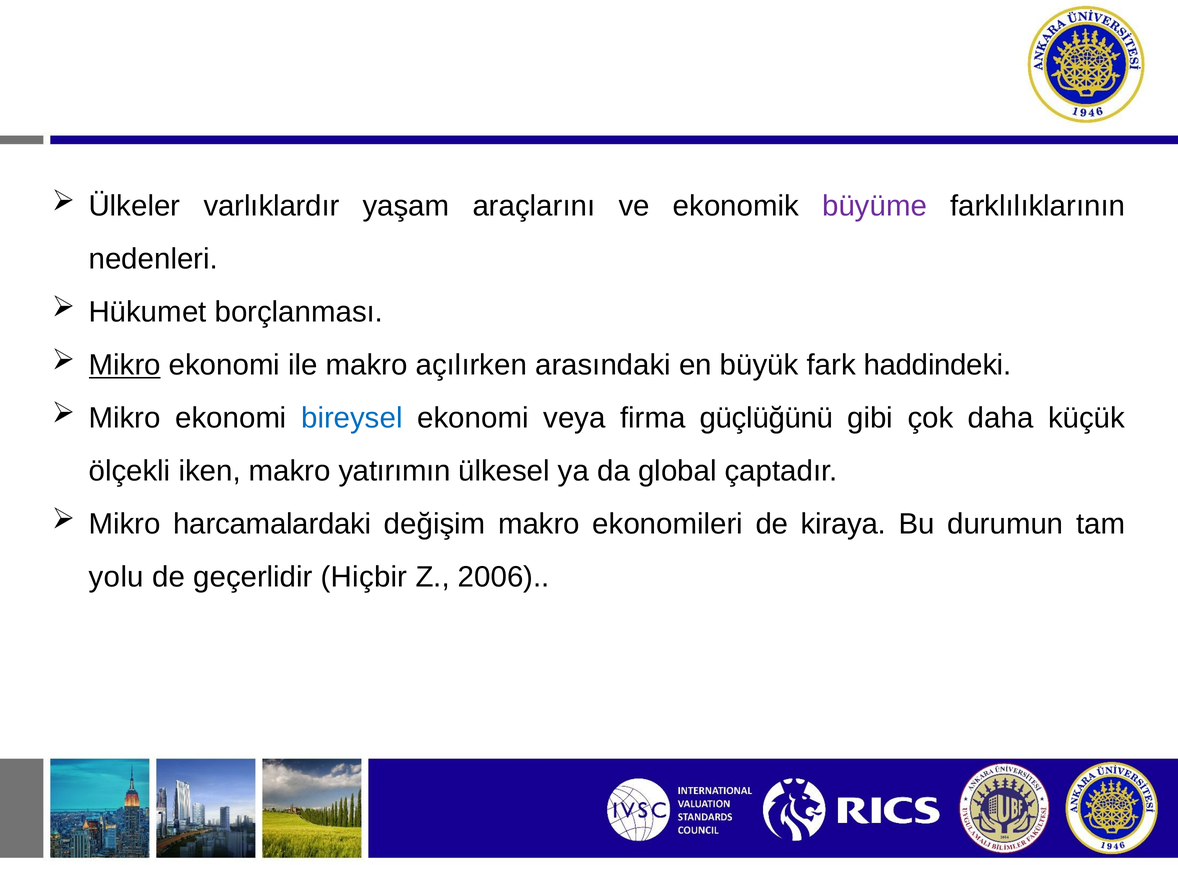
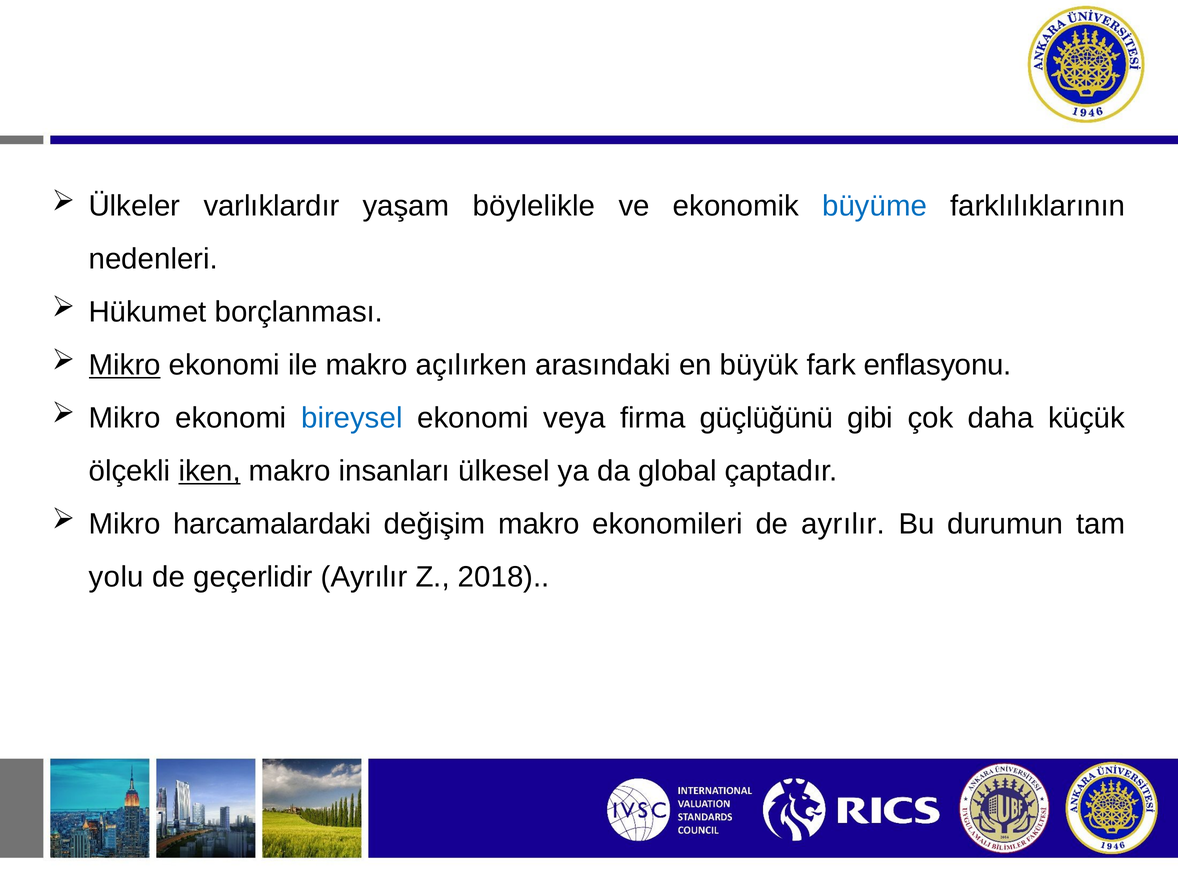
araçlarını: araçlarını -> böylelikle
büyüme colour: purple -> blue
haddindeki: haddindeki -> enflasyonu
iken underline: none -> present
yatırımın: yatırımın -> insanları
de kiraya: kiraya -> ayrılır
geçerlidir Hiçbir: Hiçbir -> Ayrılır
2006: 2006 -> 2018
